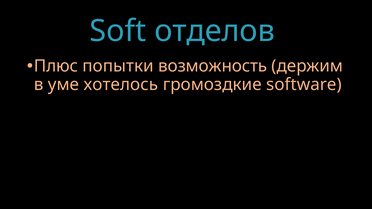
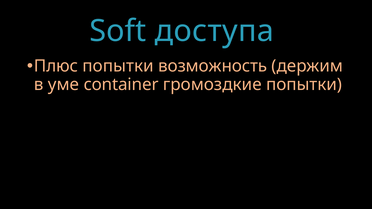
отделов: отделов -> доступа
хотелось: хотелось -> container
громоздкие software: software -> попытки
